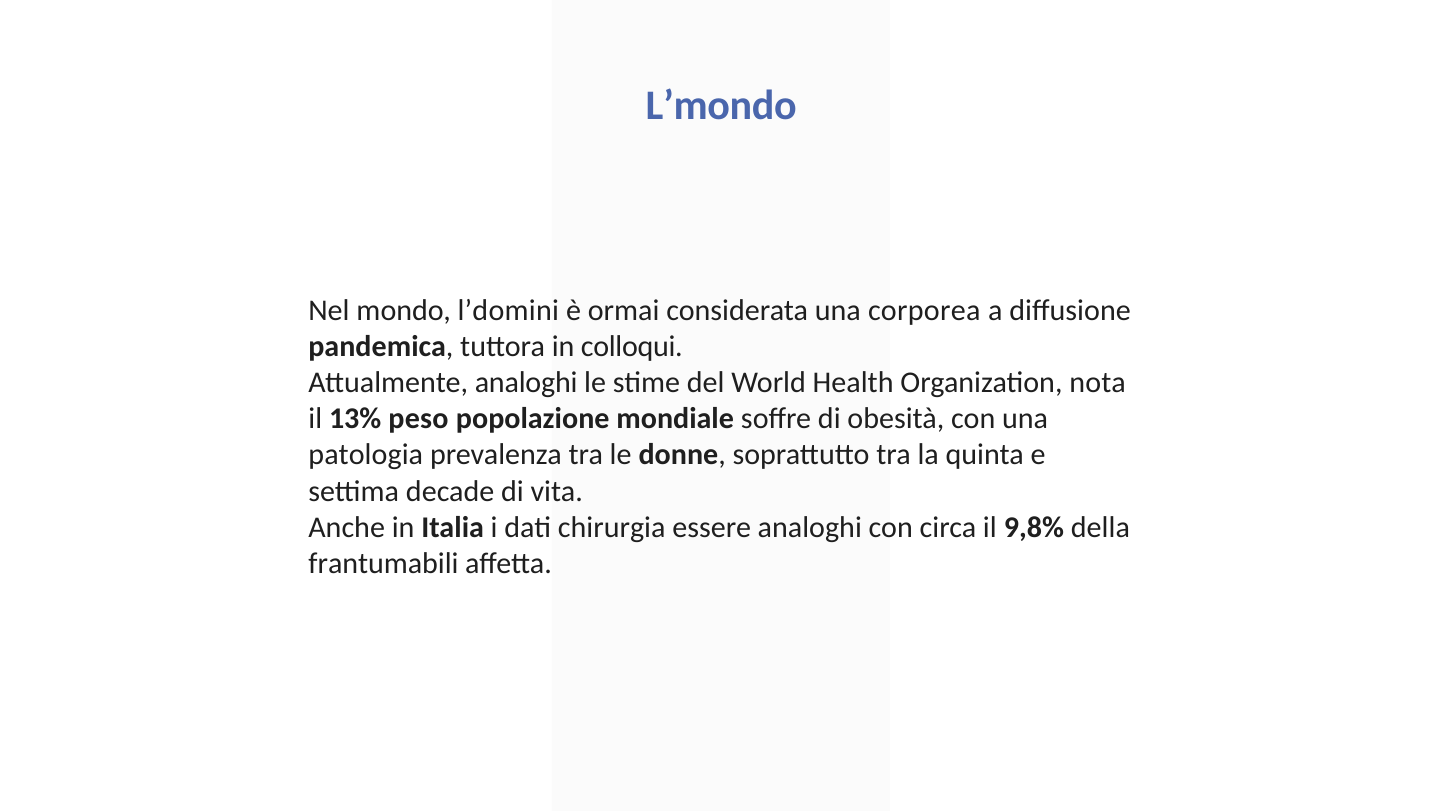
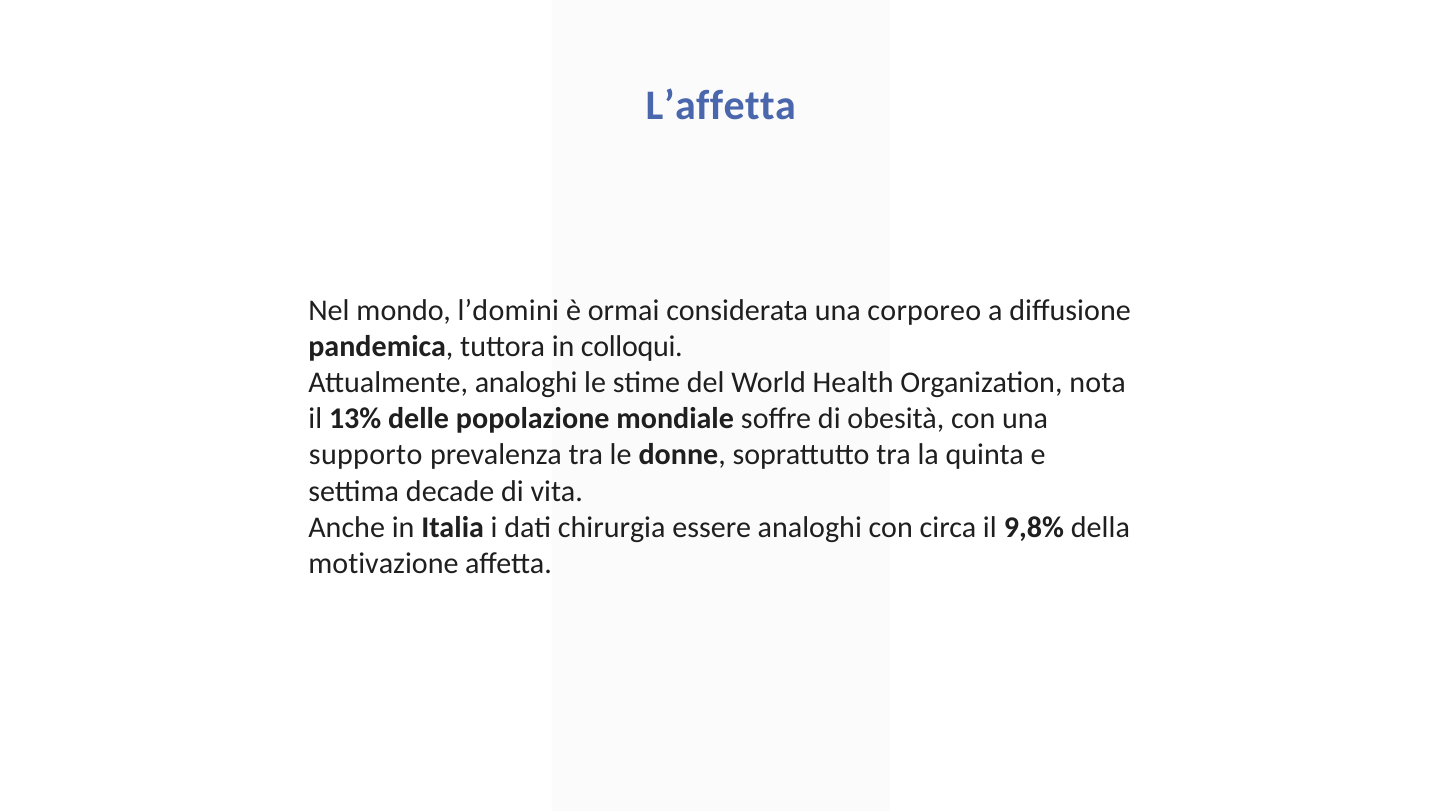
L’mondo: L’mondo -> L’affetta
corporea: corporea -> corporeo
peso: peso -> delle
patologia: patologia -> supporto
frantumabili: frantumabili -> motivazione
